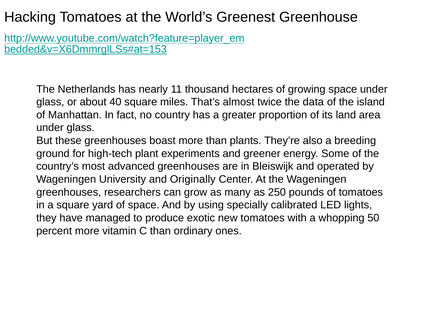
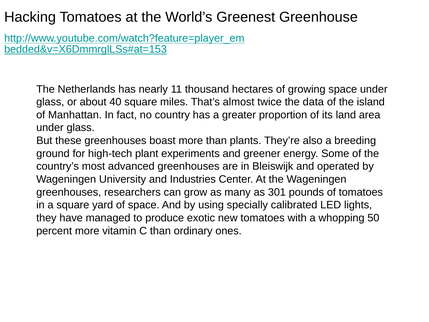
Originally: Originally -> Industries
250: 250 -> 301
